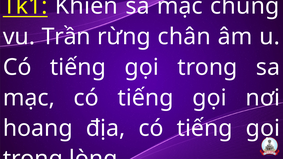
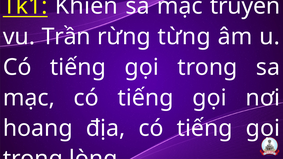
chúng: chúng -> truyền
chân: chân -> từng
